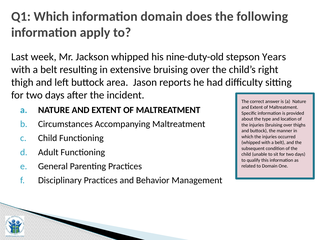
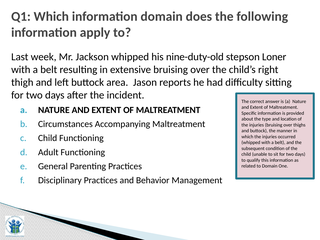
Years: Years -> Loner
